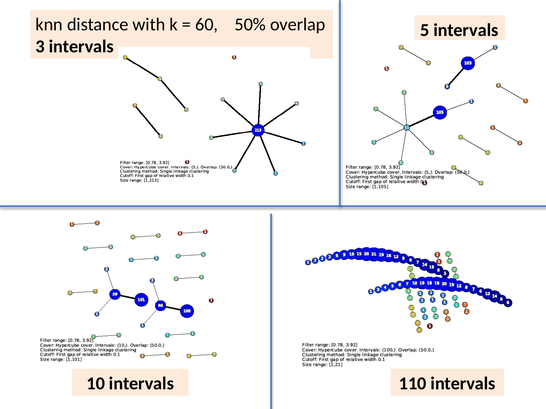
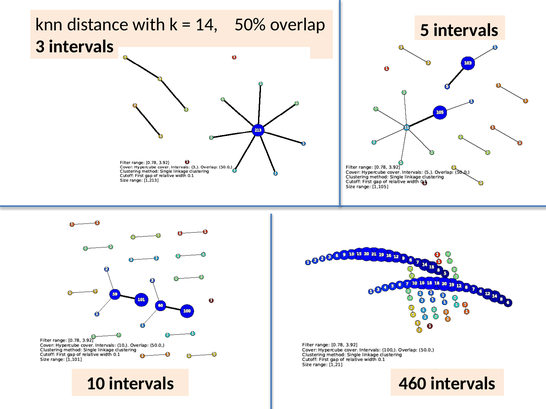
60: 60 -> 14
110: 110 -> 460
